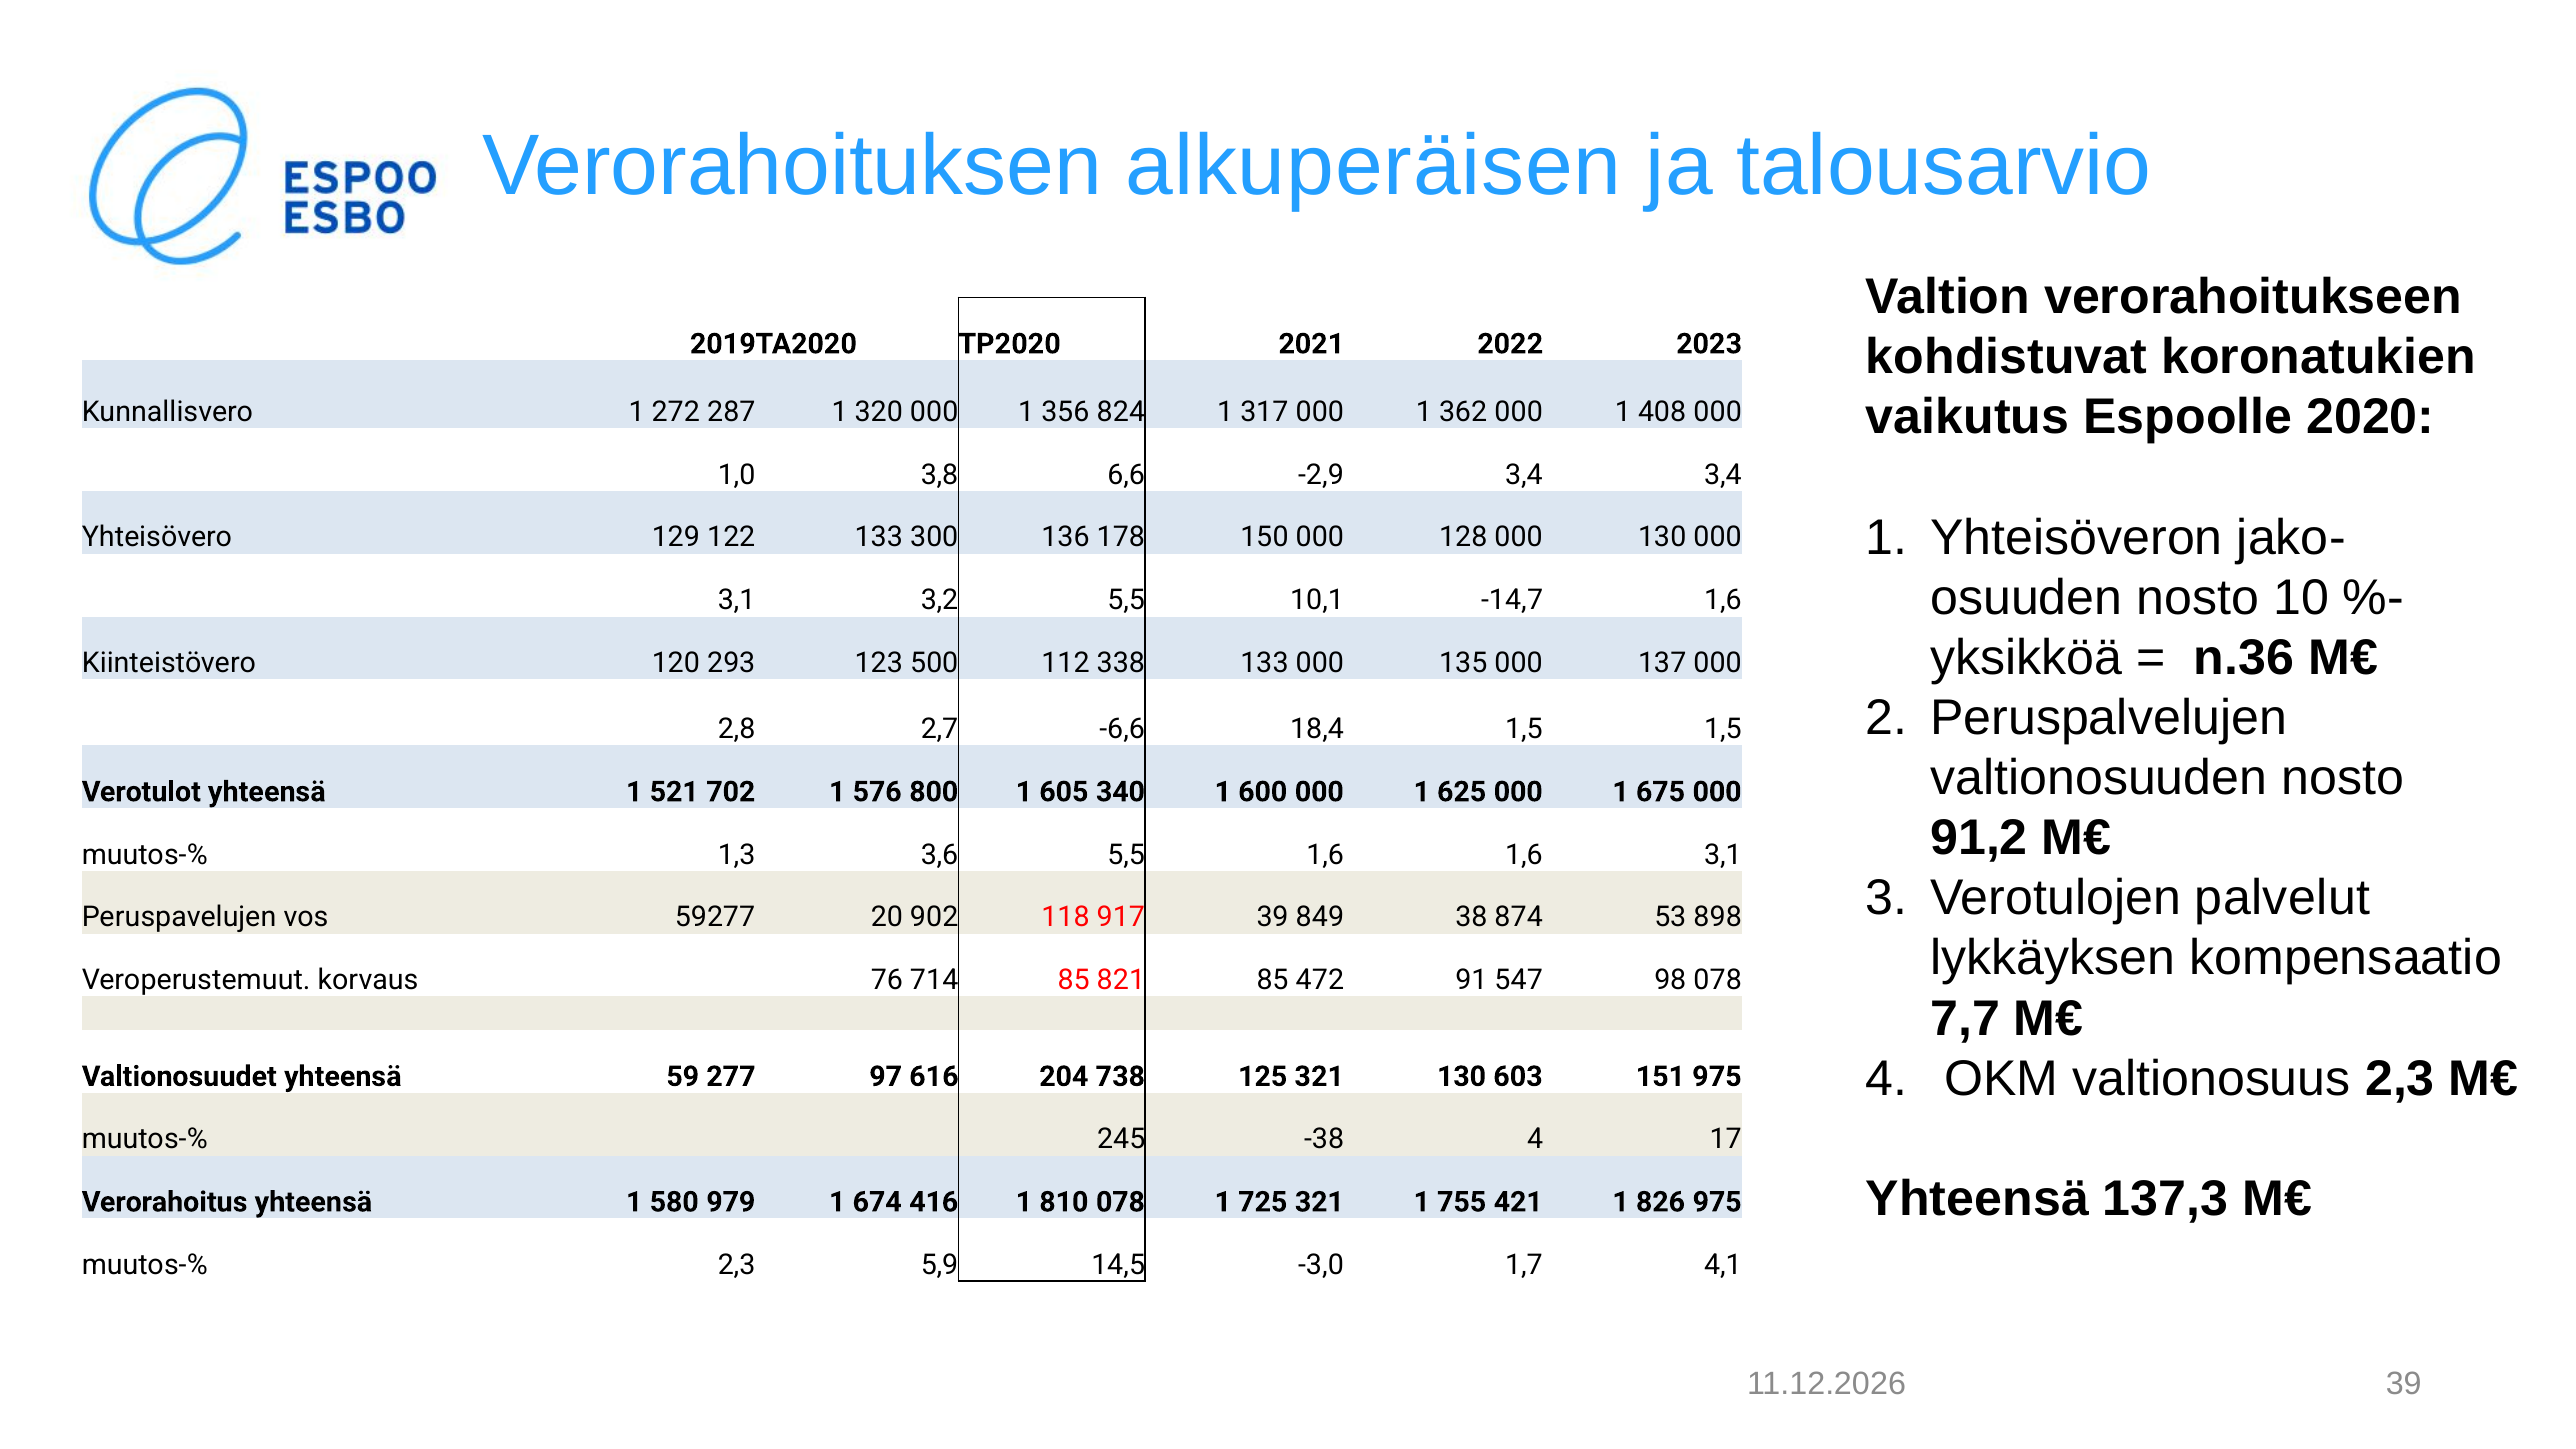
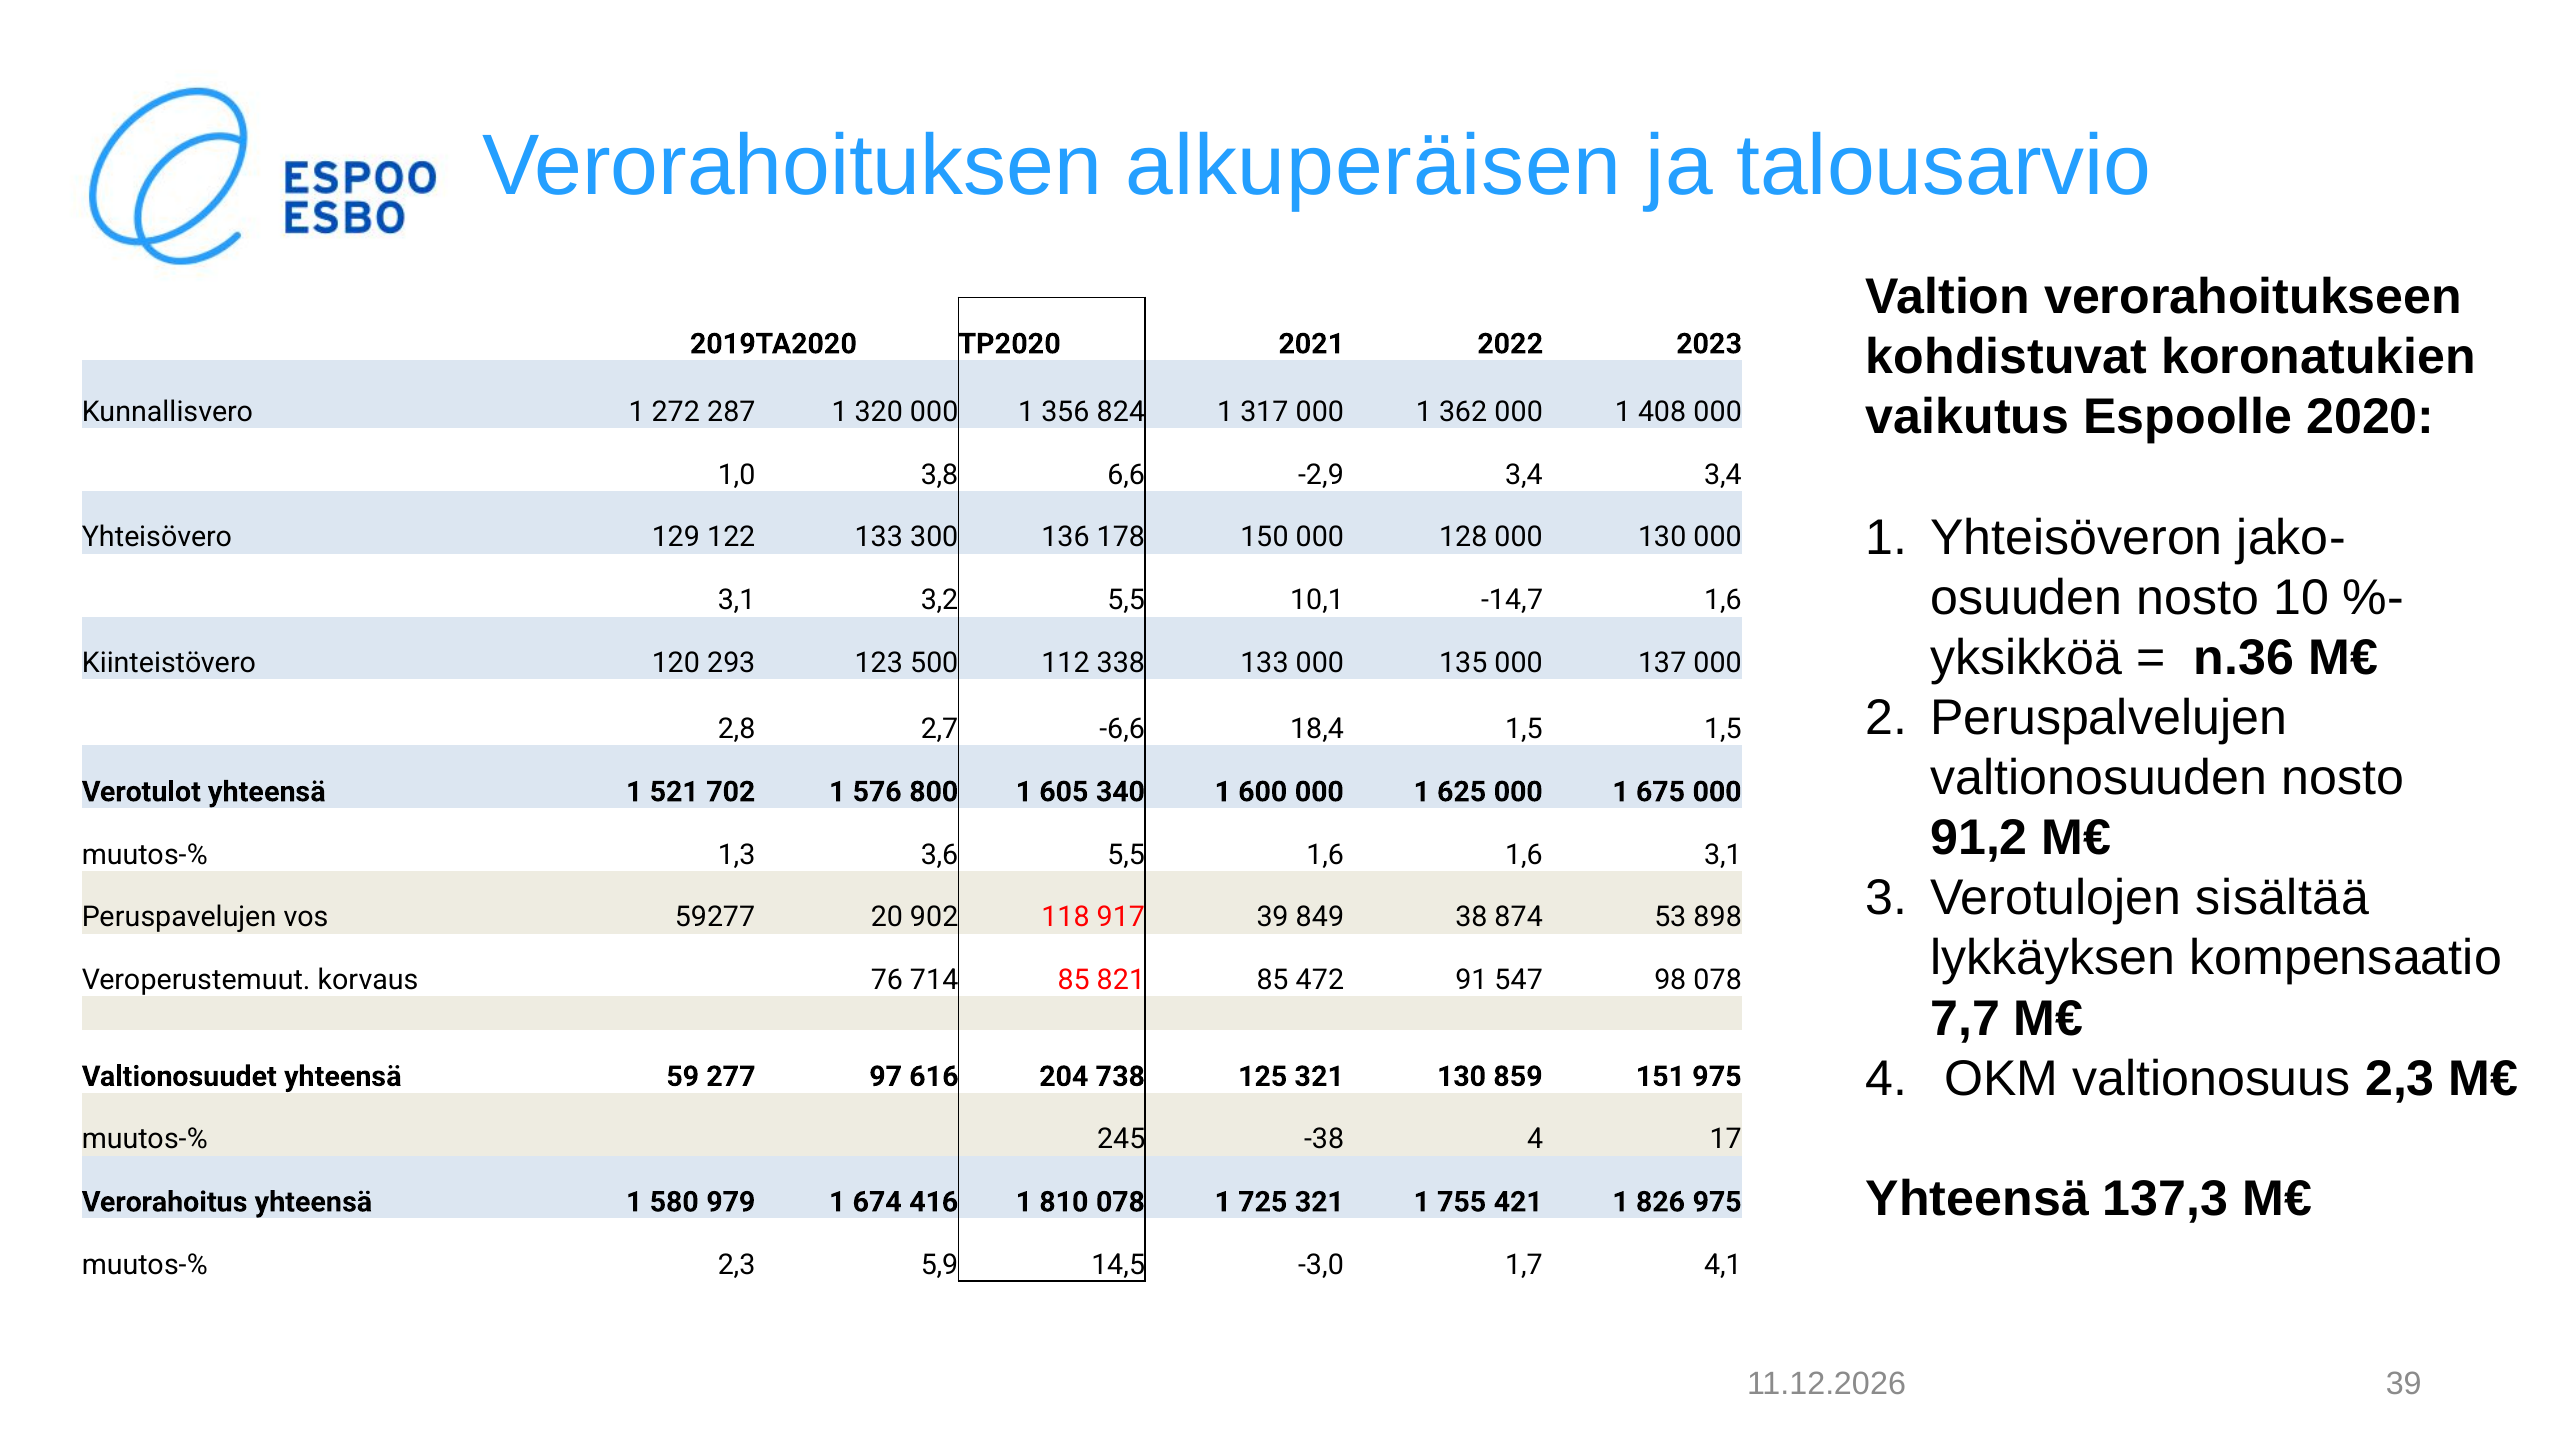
palvelut: palvelut -> sisältää
603: 603 -> 859
